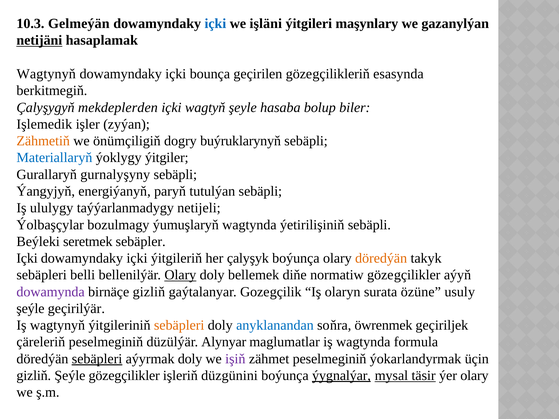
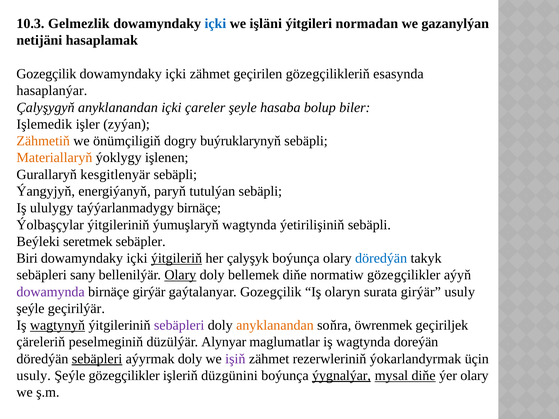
Gelmeýän: Gelmeýän -> Gelmezlik
maşynlary: maşynlary -> normadan
netijäni underline: present -> none
Wagtynyň at (46, 74): Wagtynyň -> Gozegçilik
içki bounça: bounça -> zähmet
berkitmegiň: berkitmegiň -> hasaplanýar
Çalyşygyň mekdeplerden: mekdeplerden -> anyklanandan
wagtyň: wagtyň -> çareler
Materiallaryň colour: blue -> orange
ýitgiler: ýitgiler -> işlenen
gurnalyşyny: gurnalyşyny -> kesgitlenyär
taýýarlanmadygy netijeli: netijeli -> birnäçe
Ýolbaşçylar bozulmagy: bozulmagy -> ýitgileriniň
Içki at (27, 258): Içki -> Biri
ýitgileriň underline: none -> present
döredýän at (381, 258) colour: orange -> blue
belli: belli -> sany
birnäçe gizliň: gizliň -> girýär
surata özüne: özüne -> girýär
wagtynyň at (58, 325) underline: none -> present
sebäpleri at (179, 325) colour: orange -> purple
anyklanandan at (275, 325) colour: blue -> orange
formula: formula -> doreýän
zähmet peselmeginiň: peselmeginiň -> rezerwleriniň
gizliň at (34, 376): gizliň -> usuly
mysal täsir: täsir -> diňe
